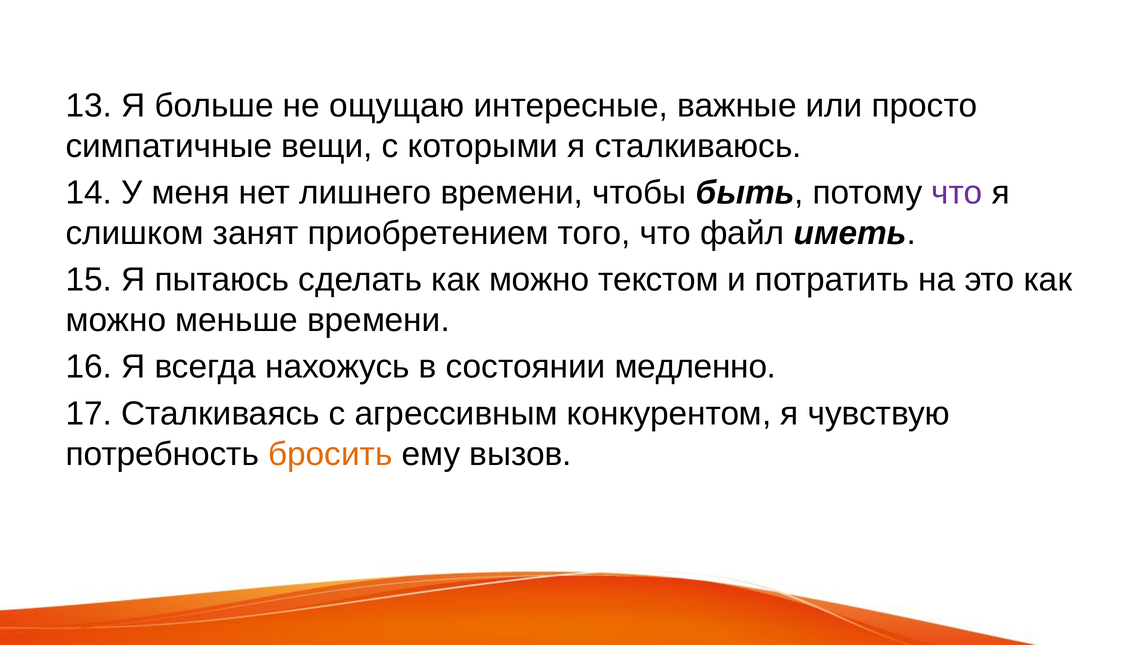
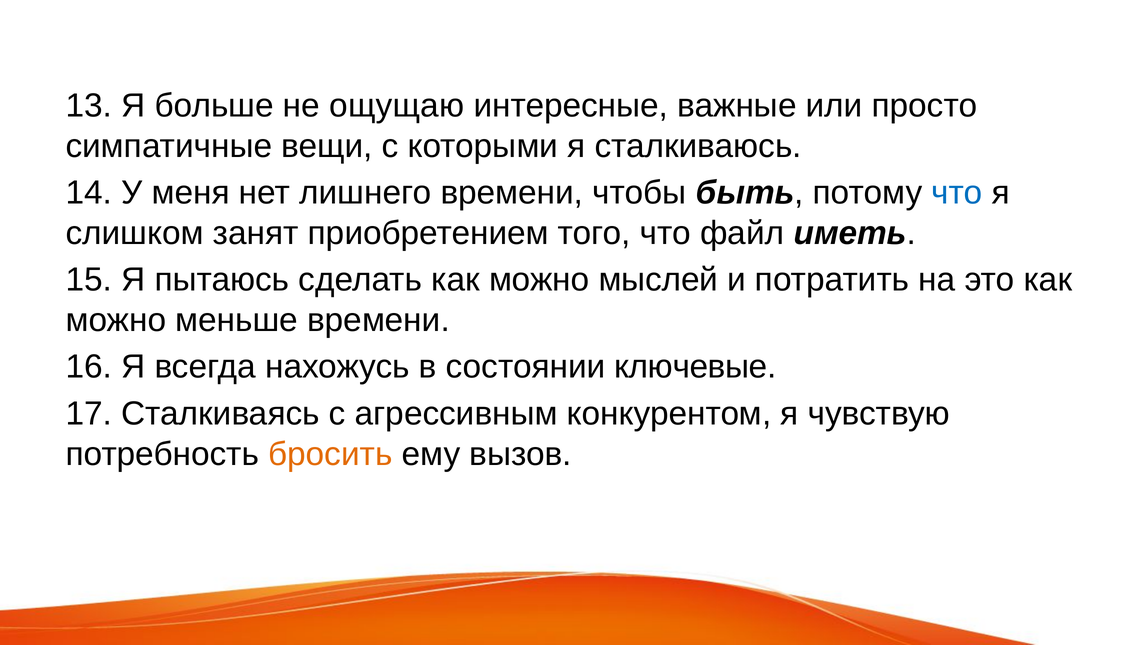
что at (957, 193) colour: purple -> blue
текстом: текстом -> мыслей
медленно: медленно -> ключевые
